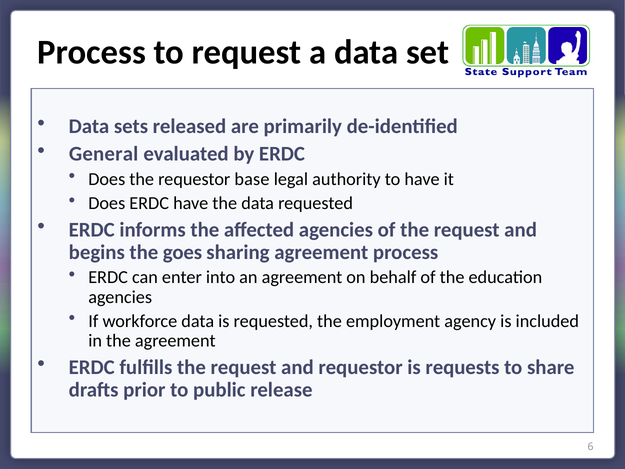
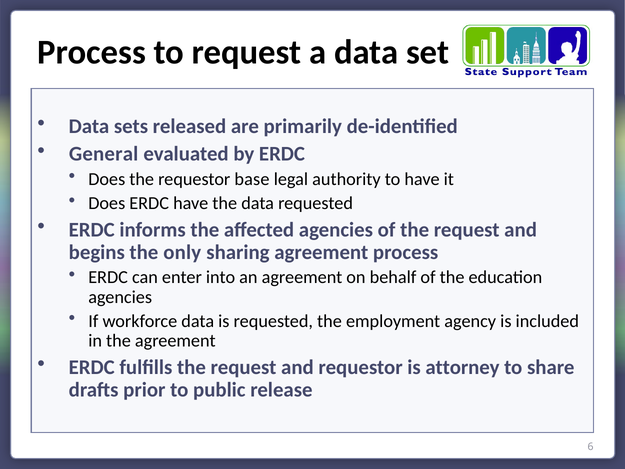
goes: goes -> only
requests: requests -> attorney
